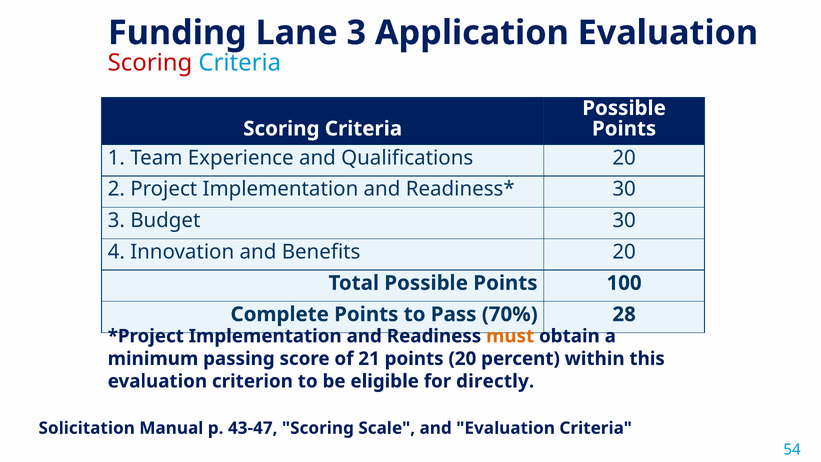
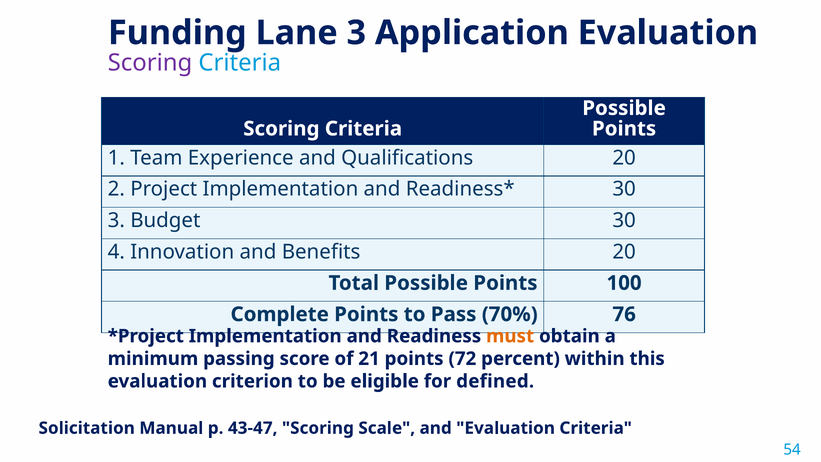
Scoring at (150, 63) colour: red -> purple
28: 28 -> 76
points 20: 20 -> 72
directly: directly -> defined
